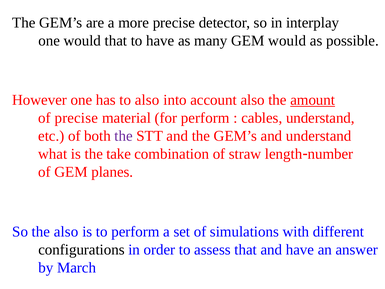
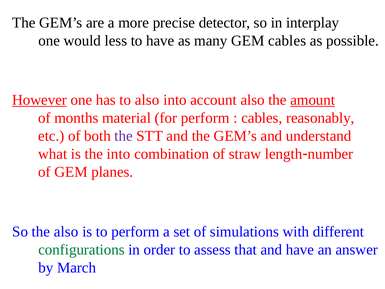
would that: that -> less
GEM would: would -> cables
However underline: none -> present
of precise: precise -> months
cables understand: understand -> reasonably
the take: take -> into
configurations colour: black -> green
